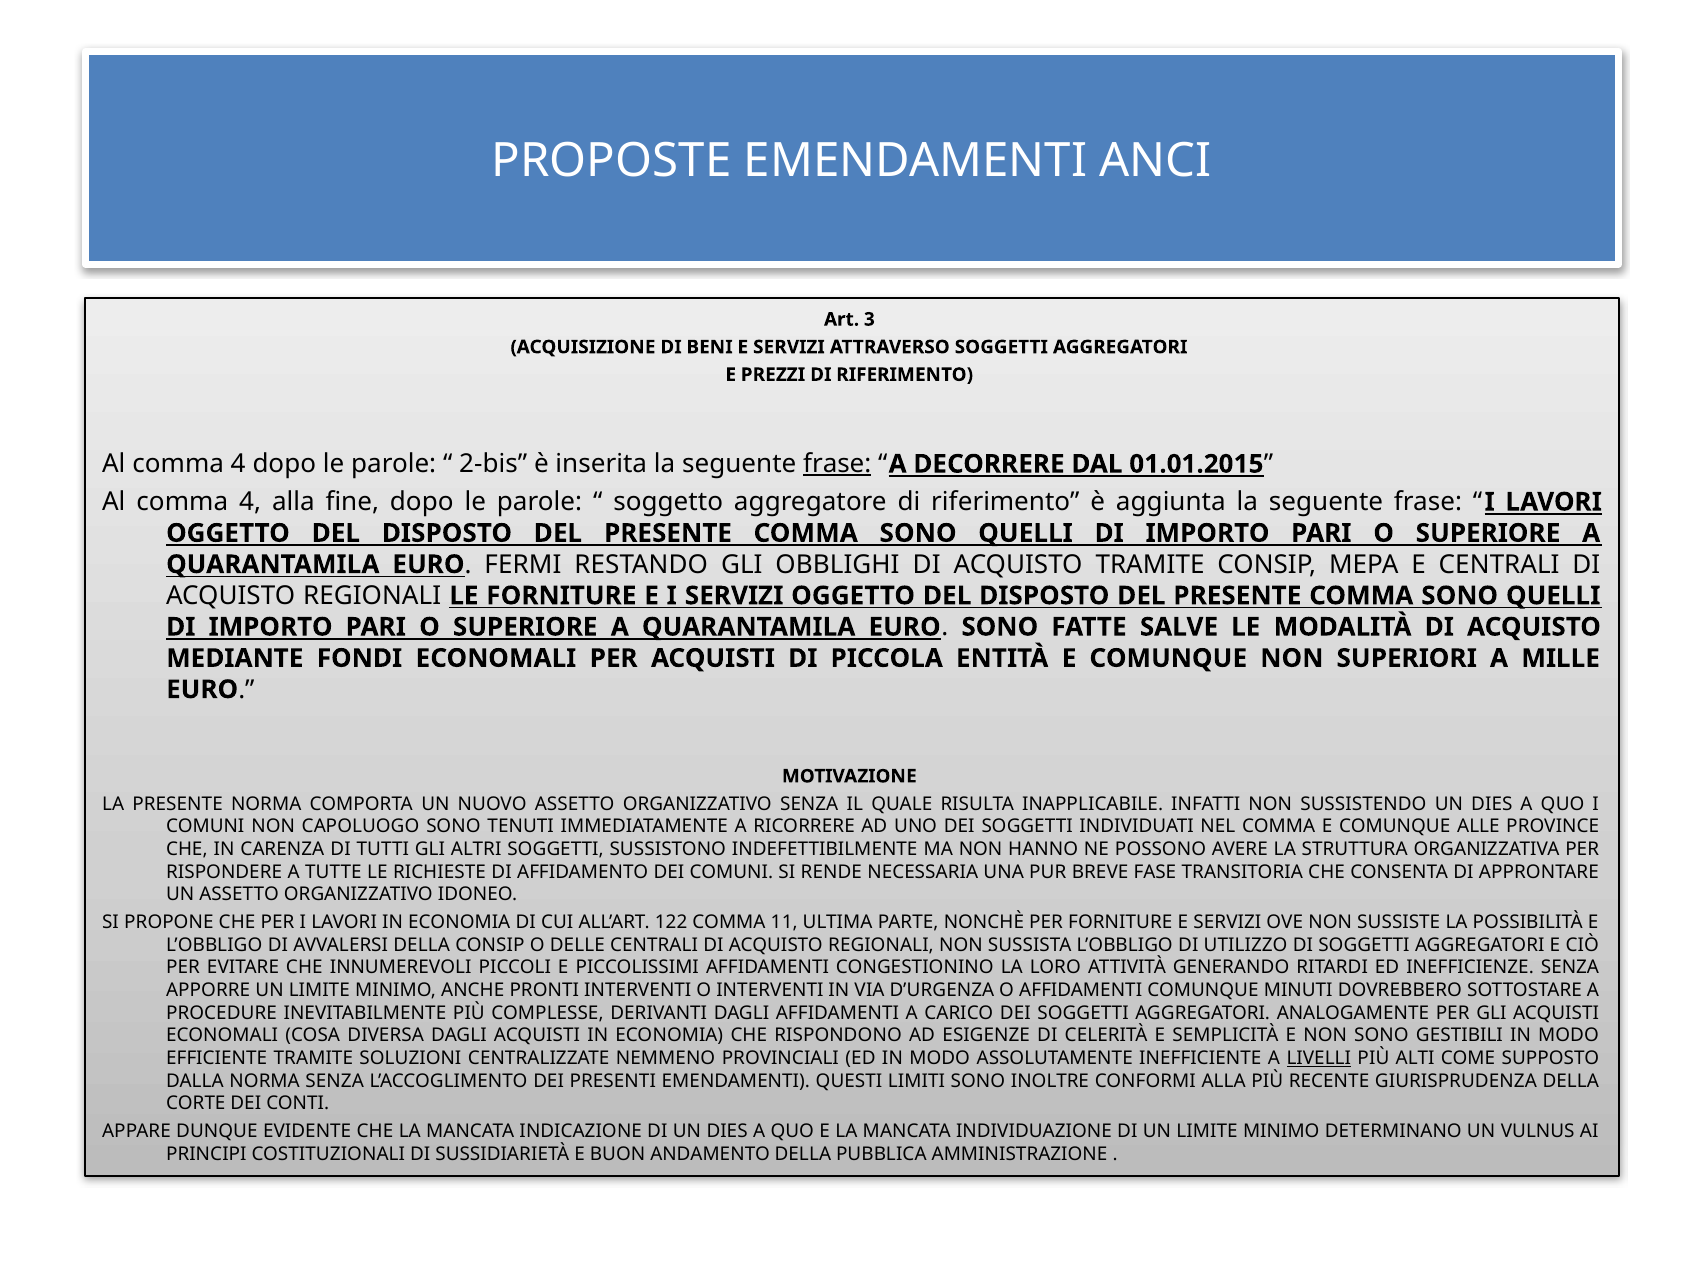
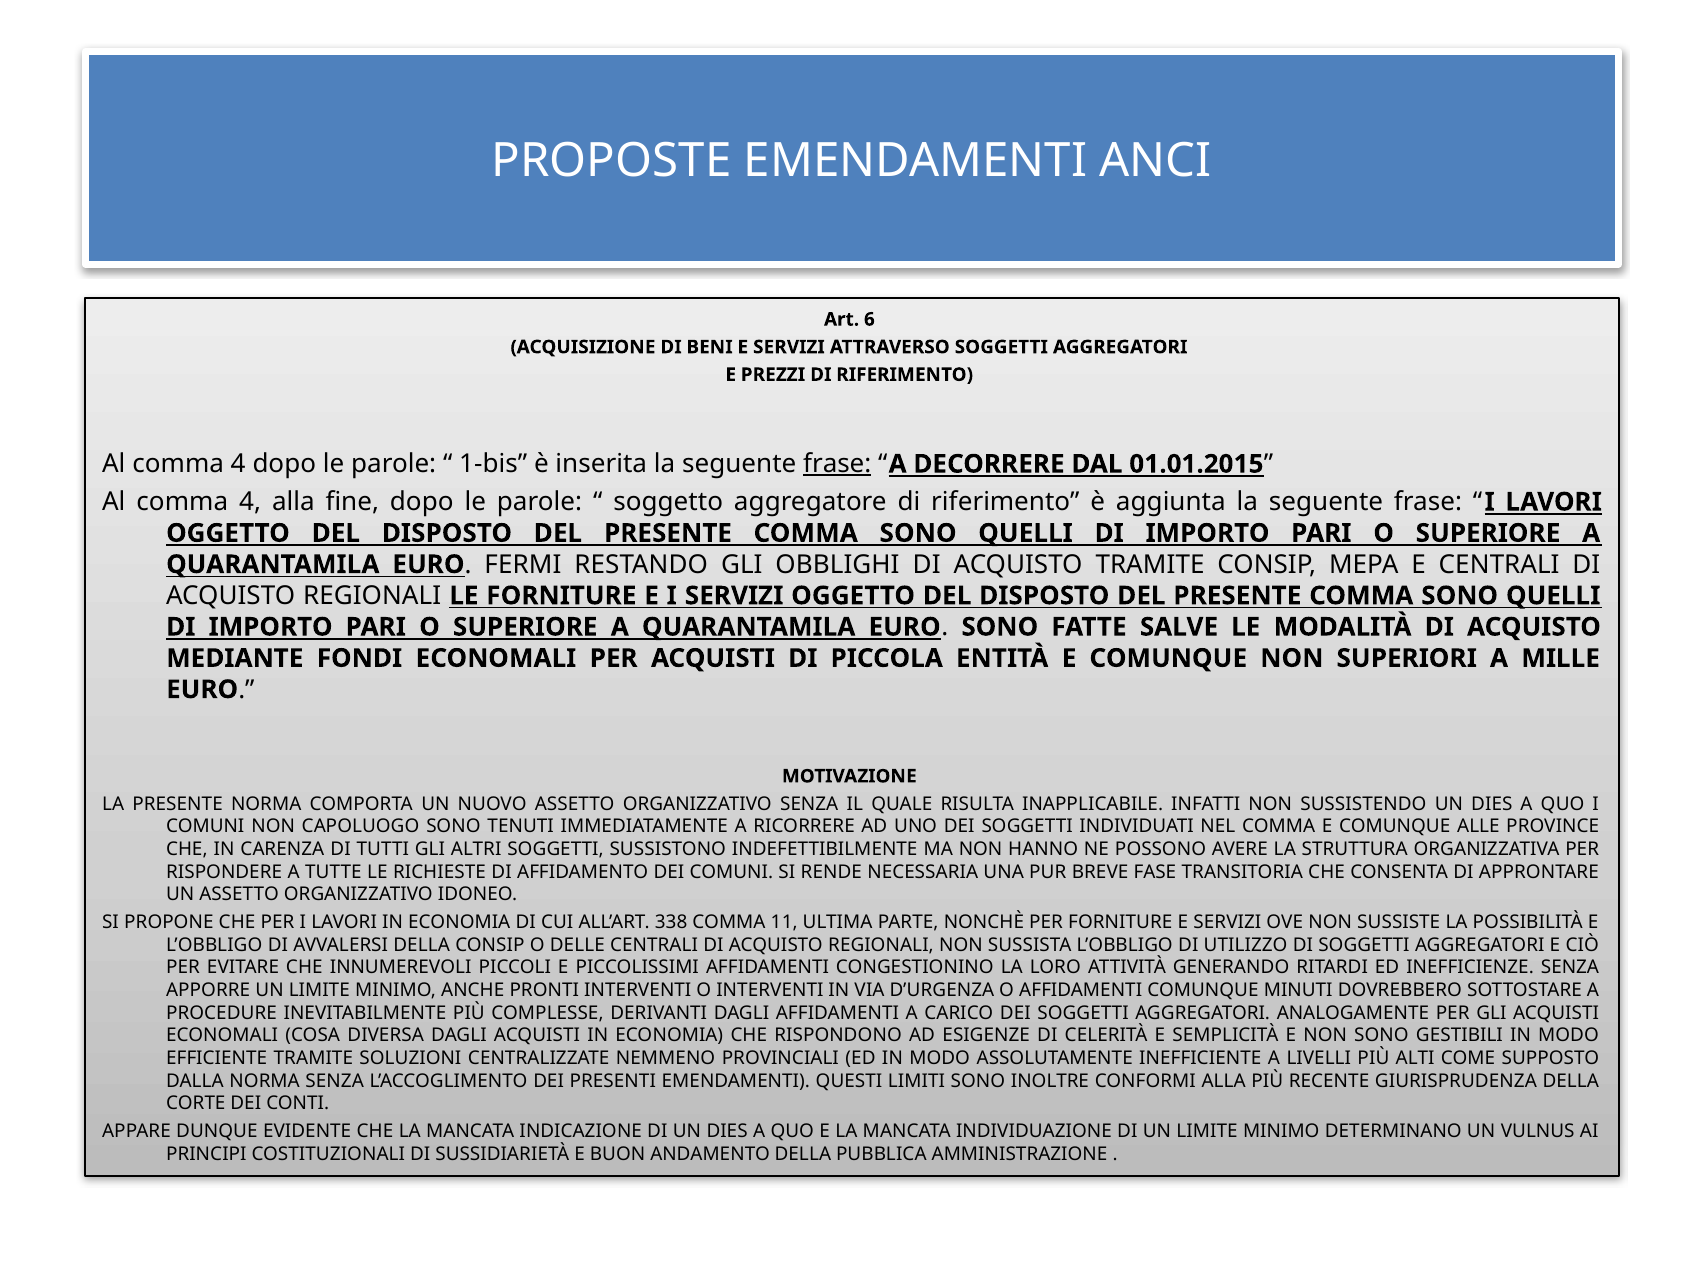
3: 3 -> 6
2-bis: 2-bis -> 1-bis
122: 122 -> 338
LIVELLI underline: present -> none
